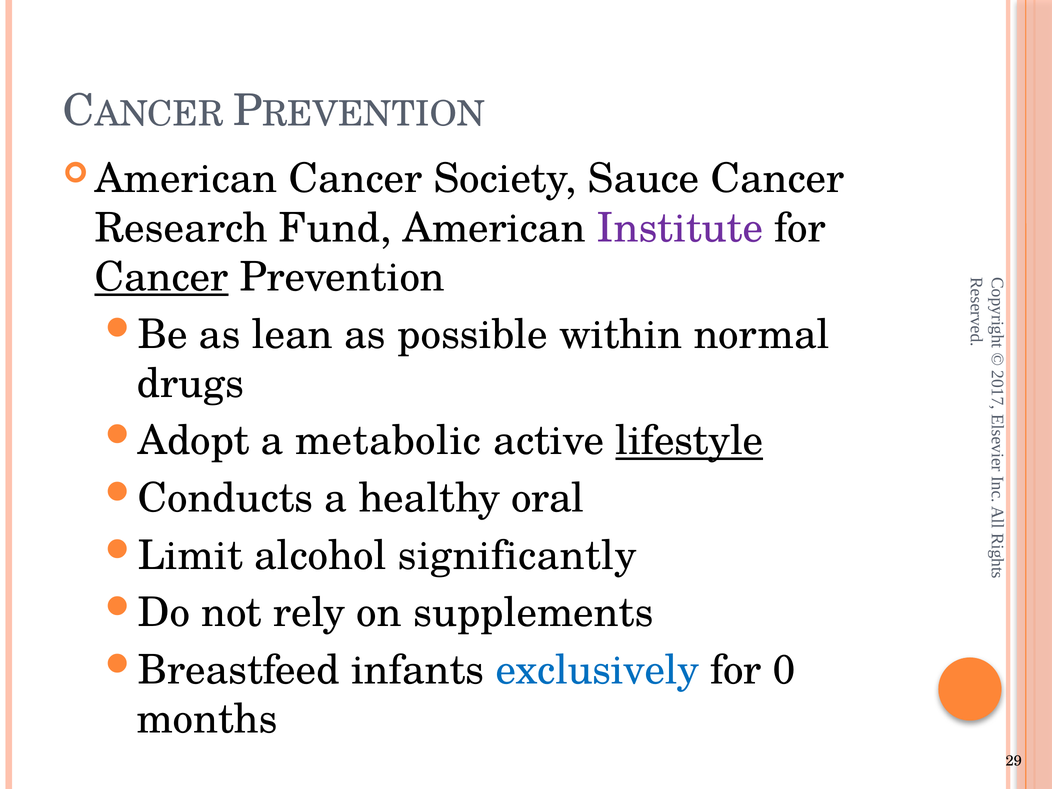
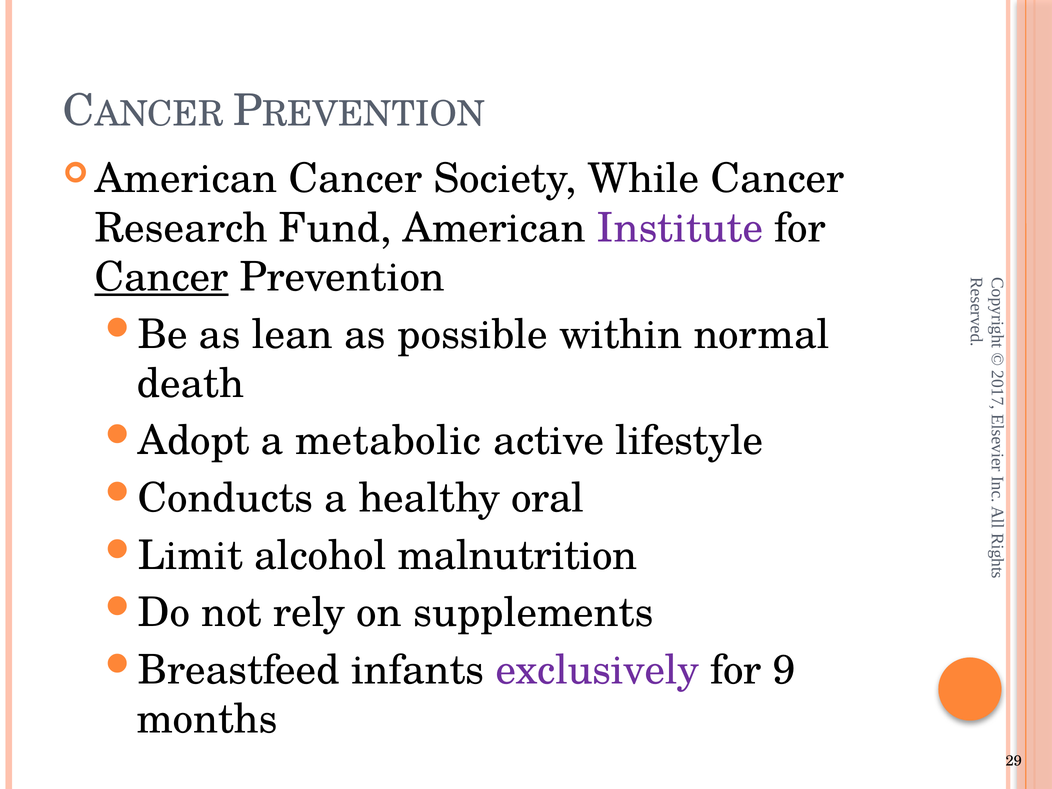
Sauce: Sauce -> While
drugs: drugs -> death
lifestyle underline: present -> none
significantly: significantly -> malnutrition
exclusively colour: blue -> purple
for 0: 0 -> 9
